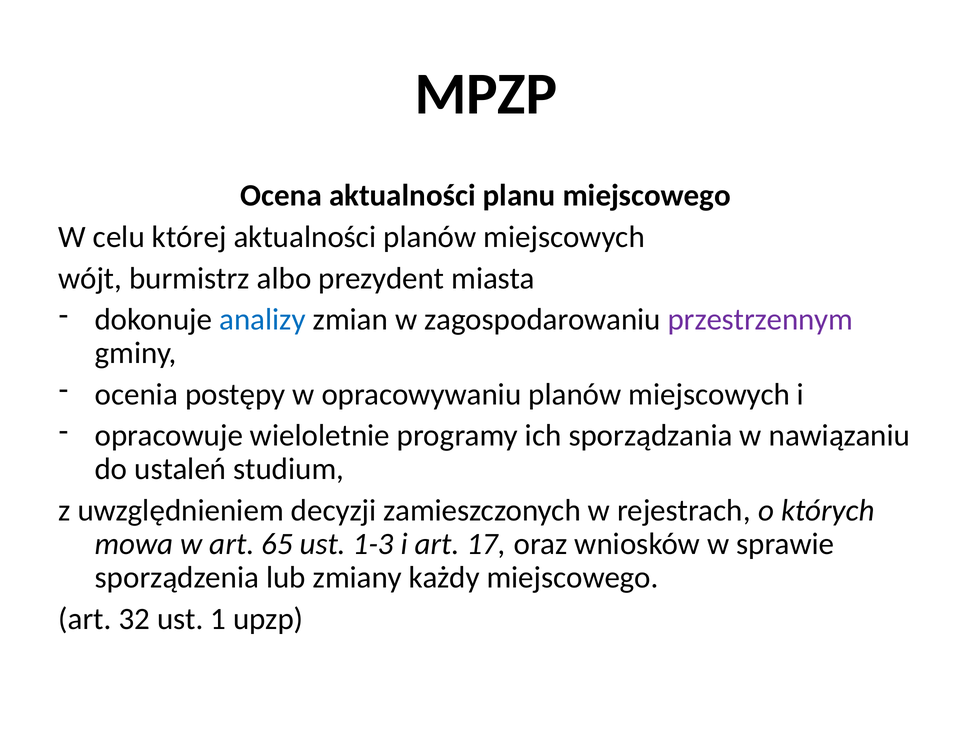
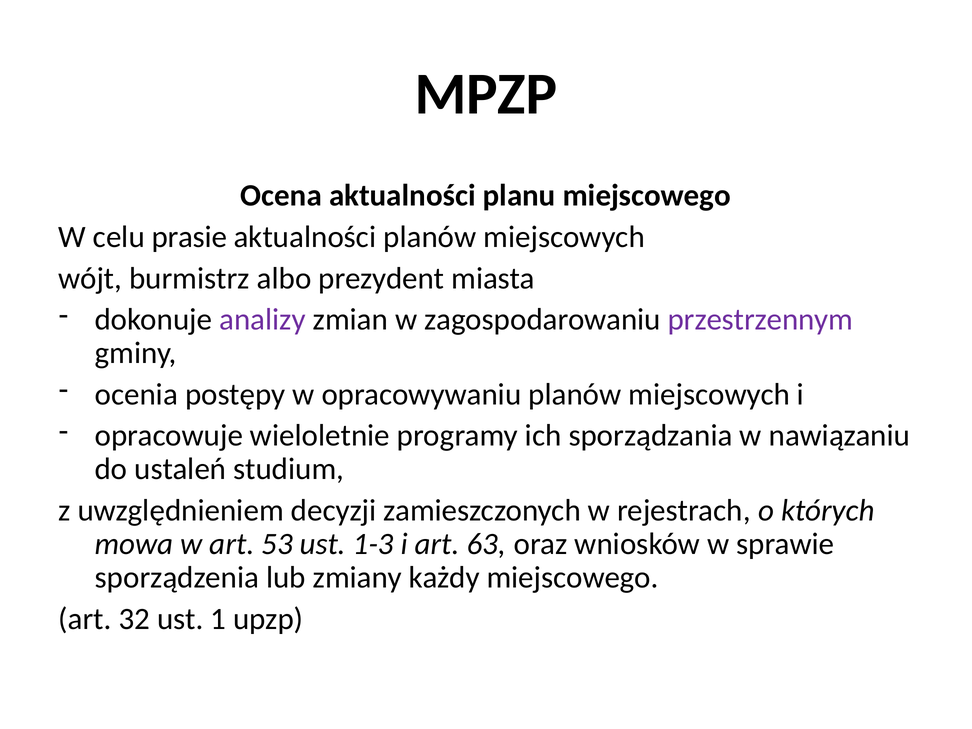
której: której -> prasie
analizy colour: blue -> purple
65: 65 -> 53
17: 17 -> 63
